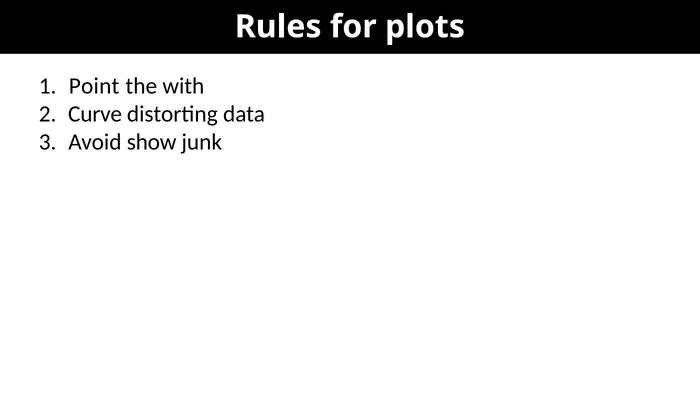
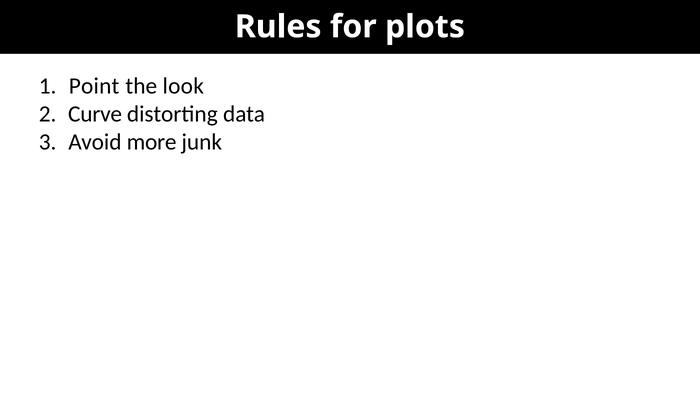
with: with -> look
show: show -> more
